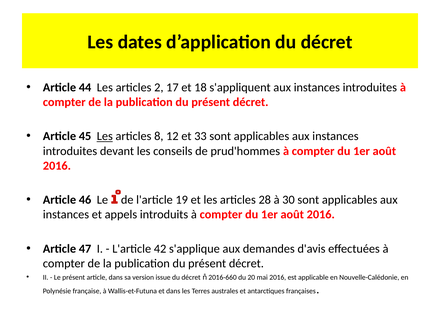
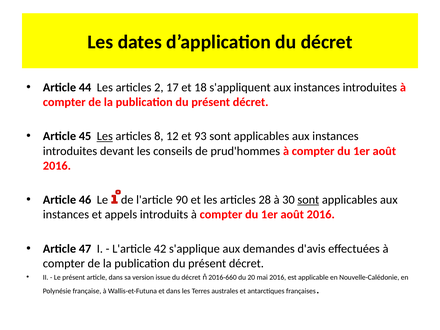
33: 33 -> 93
19: 19 -> 90
sont at (308, 200) underline: none -> present
